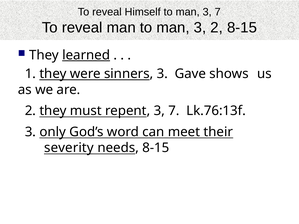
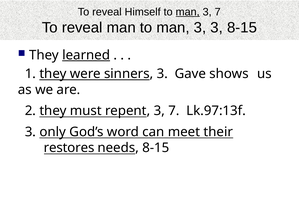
man at (188, 12) underline: none -> present
3 2: 2 -> 3
Lk.76:13f: Lk.76:13f -> Lk.97:13f
severity: severity -> restores
